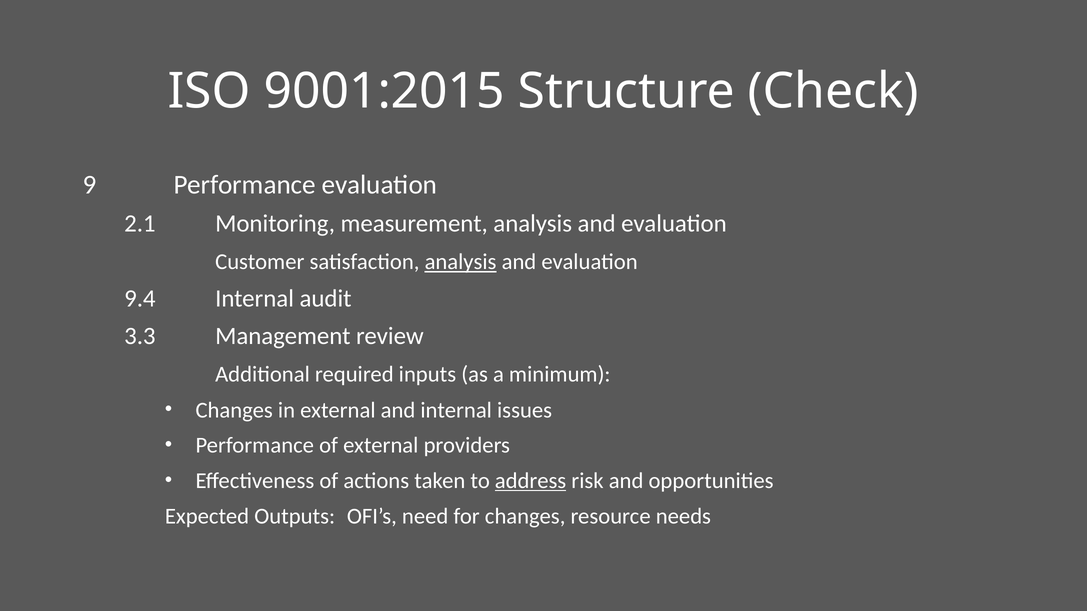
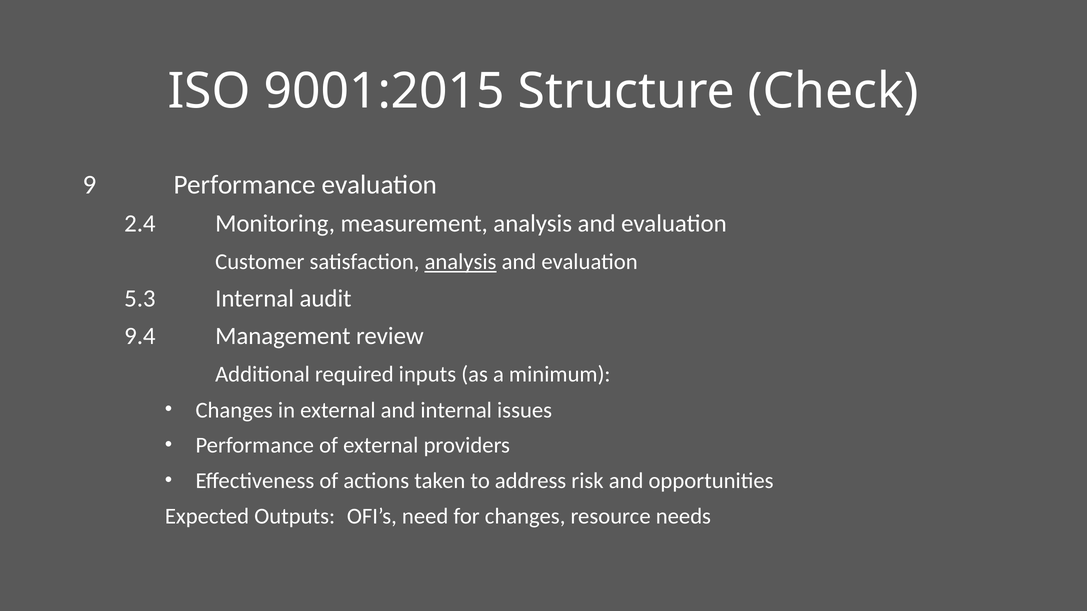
2.1: 2.1 -> 2.4
9.4: 9.4 -> 5.3
3.3: 3.3 -> 9.4
address underline: present -> none
